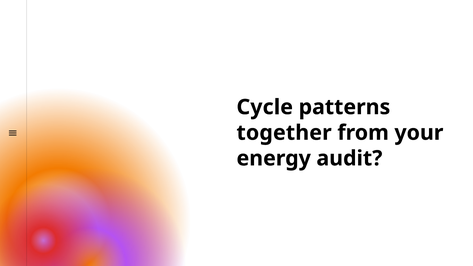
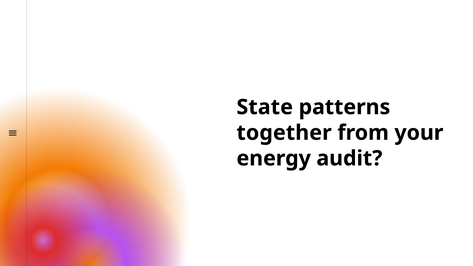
Cycle: Cycle -> State
